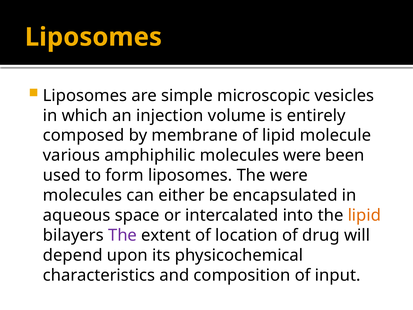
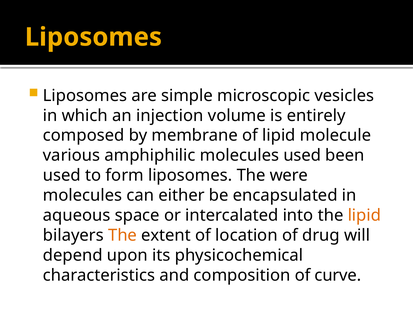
molecules were: were -> used
The at (123, 235) colour: purple -> orange
input: input -> curve
